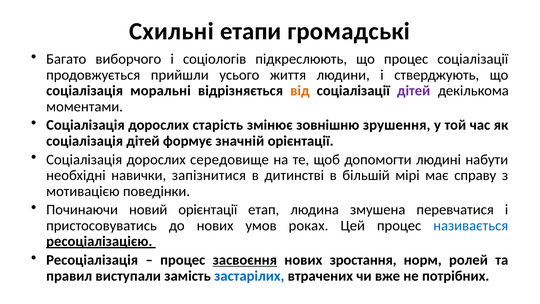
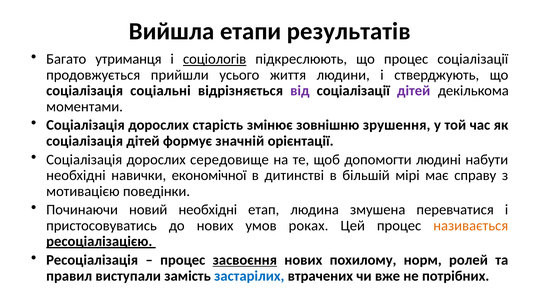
Схильні: Схильні -> Вийшла
громадські: громадські -> результатів
виборчого: виборчого -> утриманця
соціологів underline: none -> present
моральні: моральні -> соціальні
від colour: orange -> purple
запізнитися: запізнитися -> економічної
новий орієнтації: орієнтації -> необхідні
називається colour: blue -> orange
зростання: зростання -> похилому
